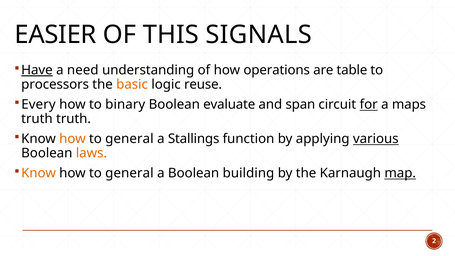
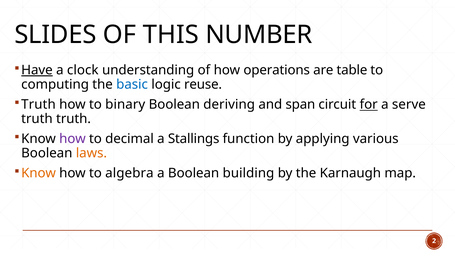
EASIER: EASIER -> SLIDES
SIGNALS: SIGNALS -> NUMBER
need: need -> clock
processors: processors -> computing
basic colour: orange -> blue
Every at (38, 105): Every -> Truth
evaluate: evaluate -> deriving
maps: maps -> serve
how at (72, 139) colour: orange -> purple
general at (129, 139): general -> decimal
various underline: present -> none
general at (129, 173): general -> algebra
map underline: present -> none
